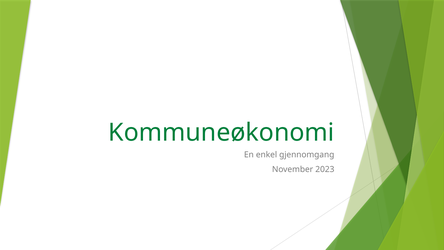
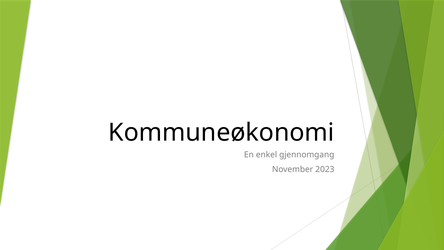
Kommuneøkonomi colour: green -> black
